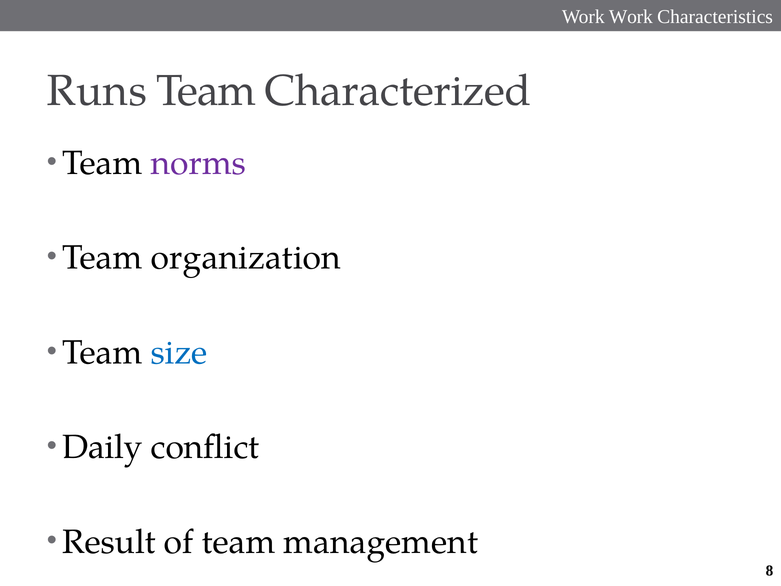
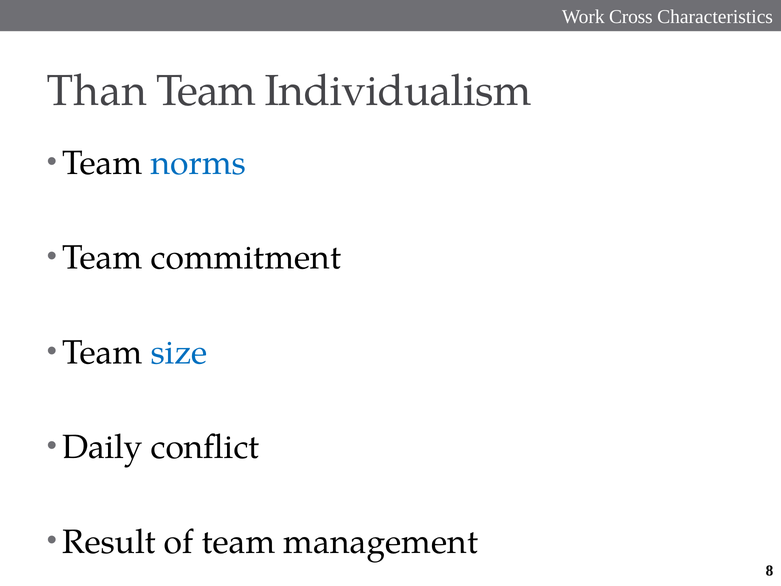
Work Work: Work -> Cross
Runs: Runs -> Than
Characterized: Characterized -> Individualism
norms colour: purple -> blue
organization: organization -> commitment
